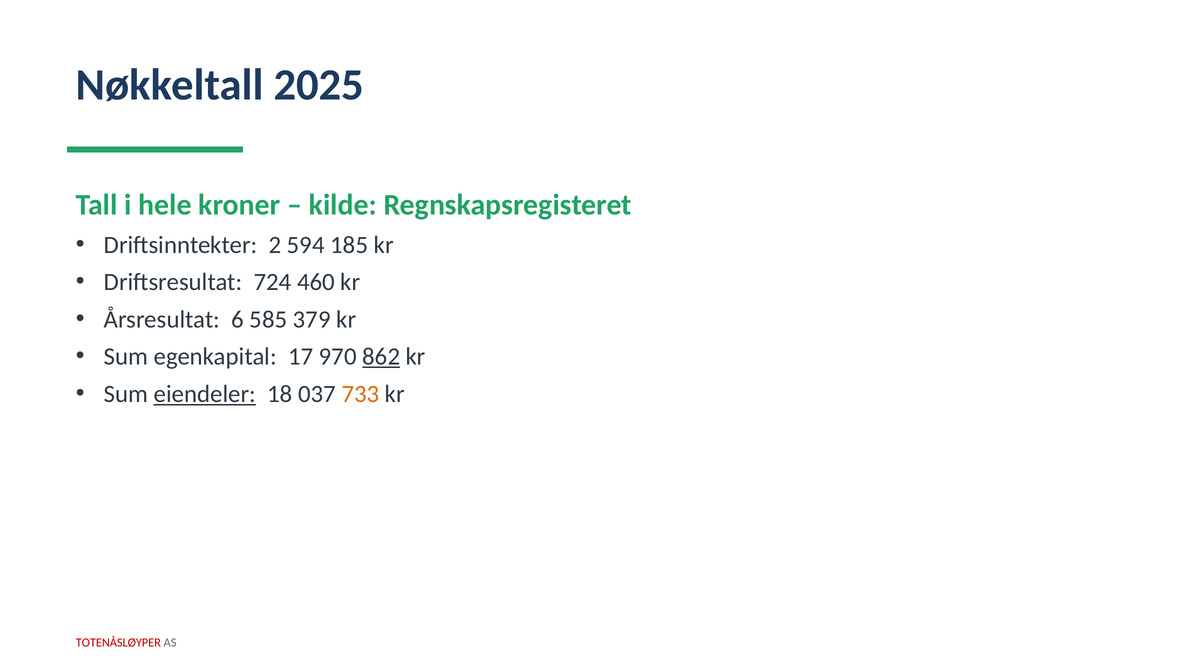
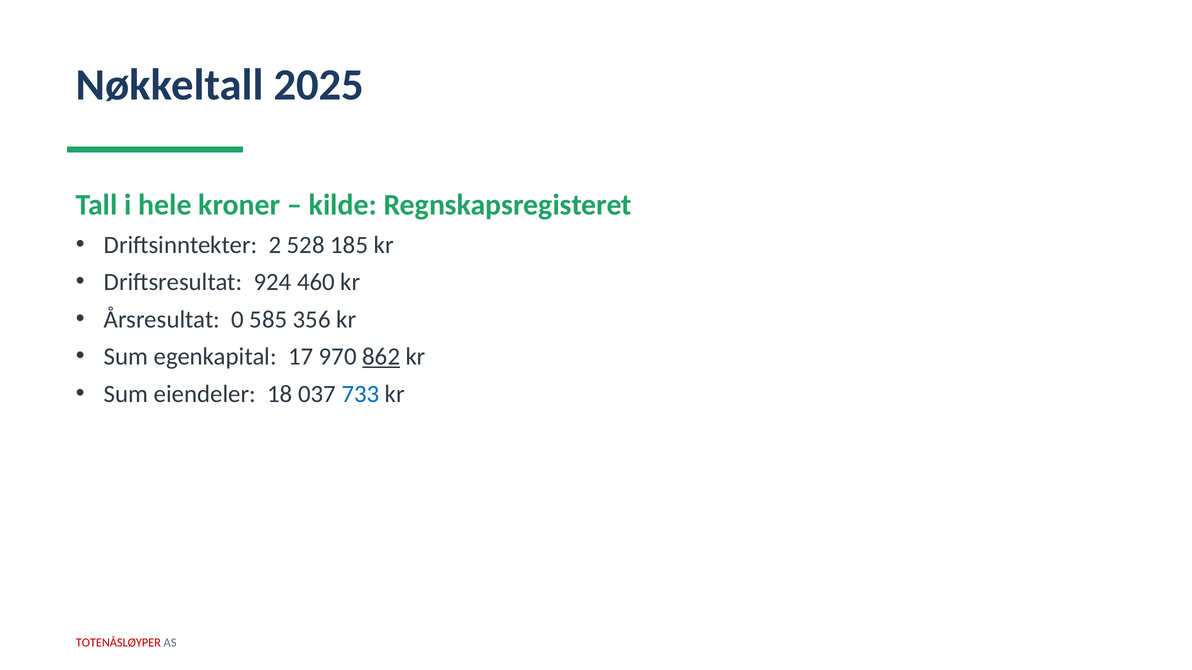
594: 594 -> 528
724: 724 -> 924
6: 6 -> 0
379: 379 -> 356
eiendeler underline: present -> none
733 colour: orange -> blue
